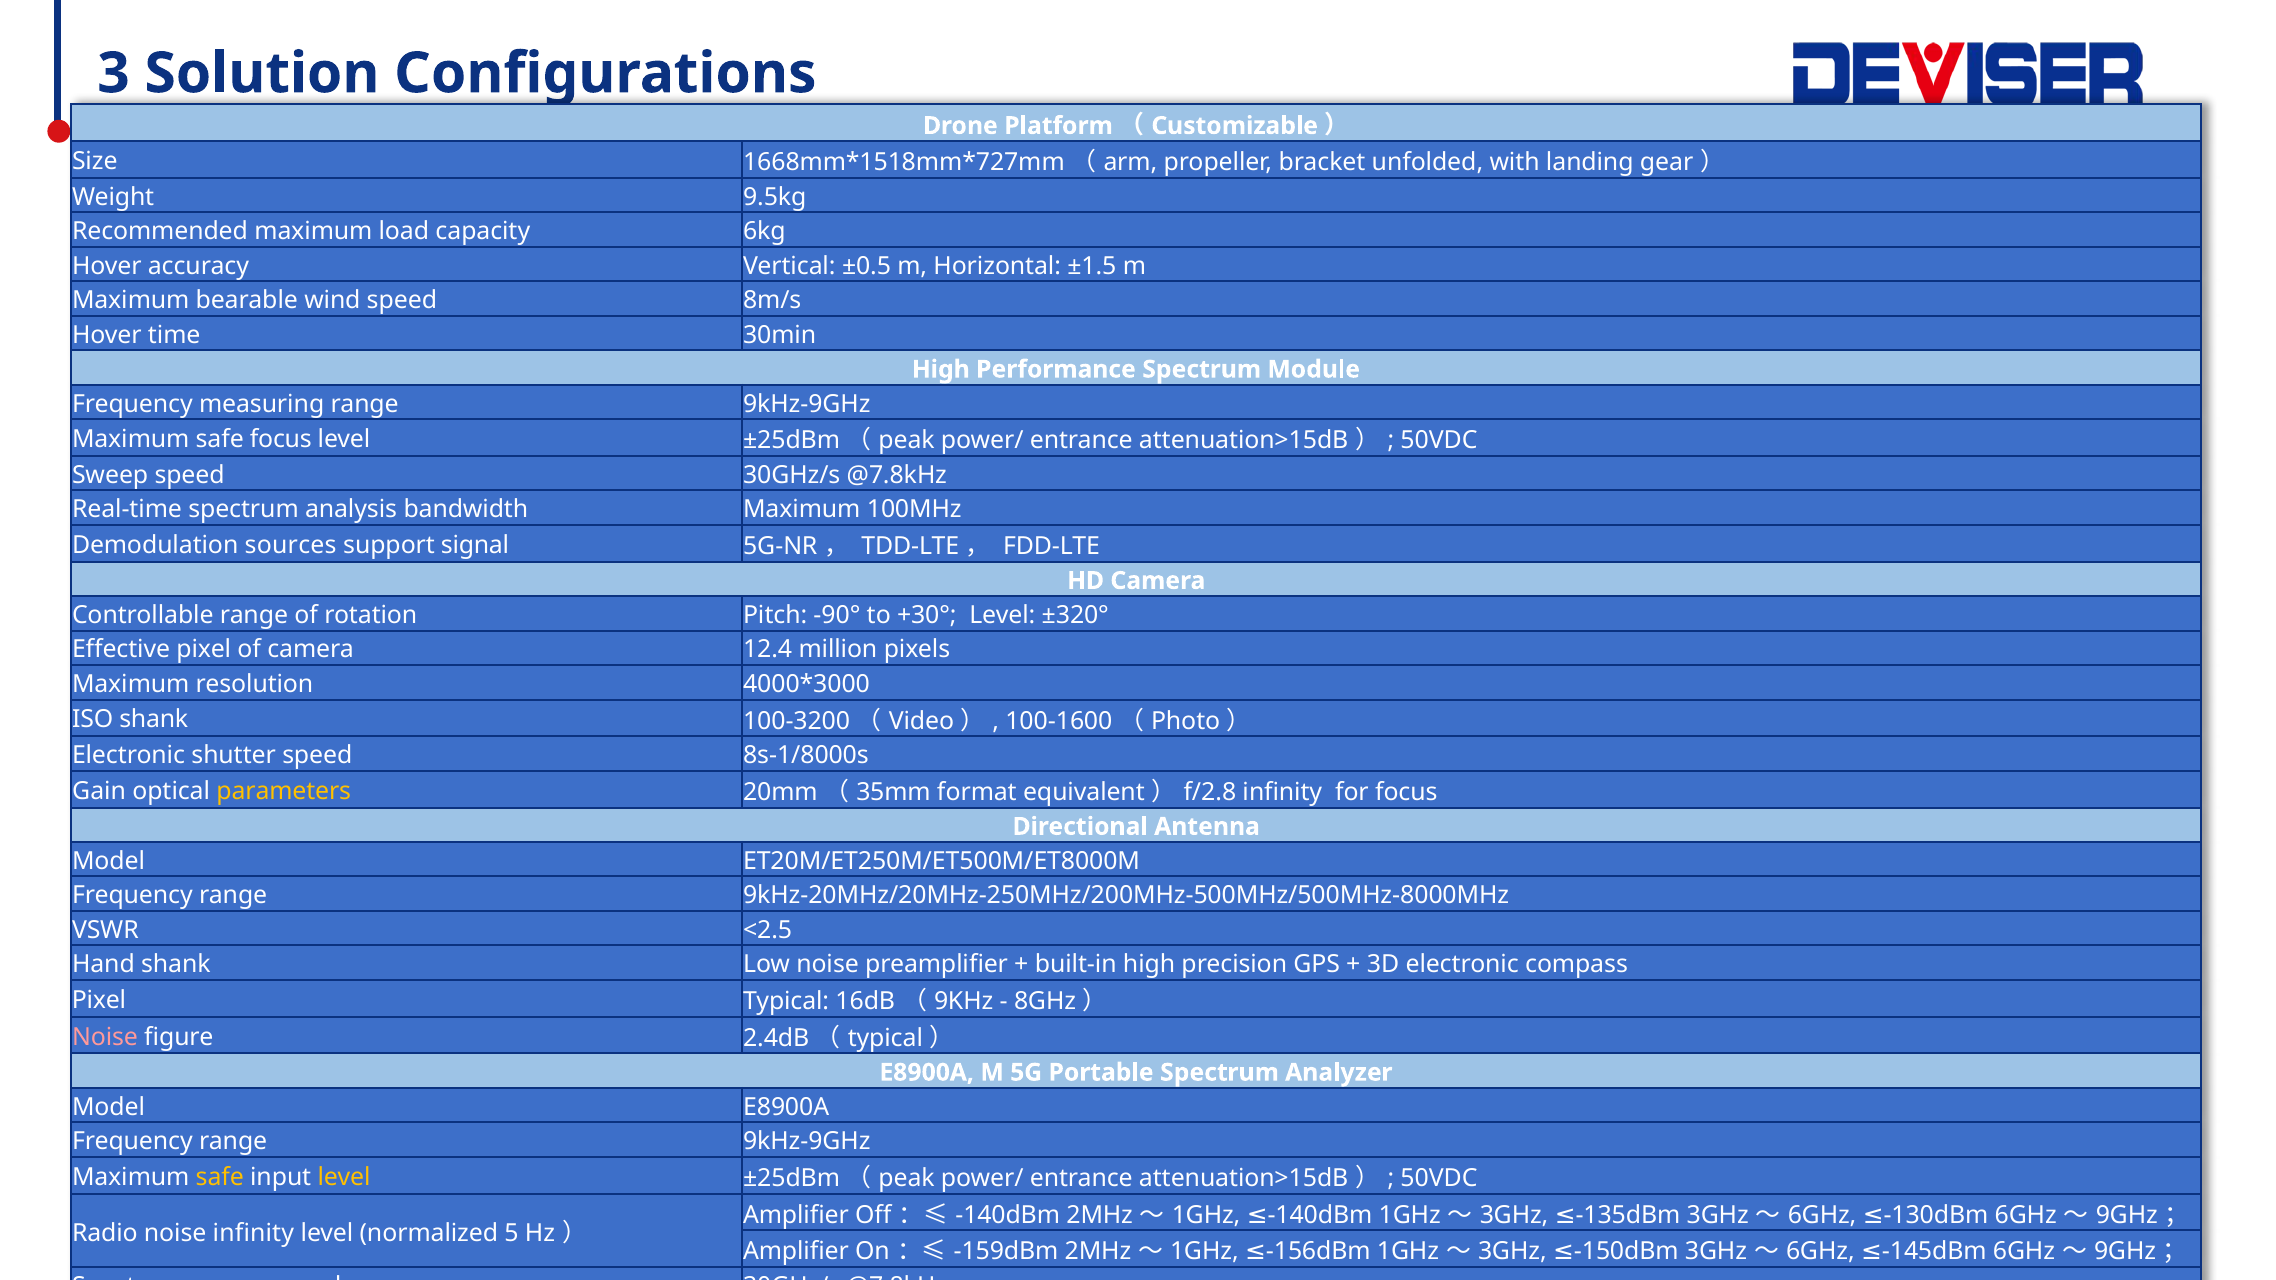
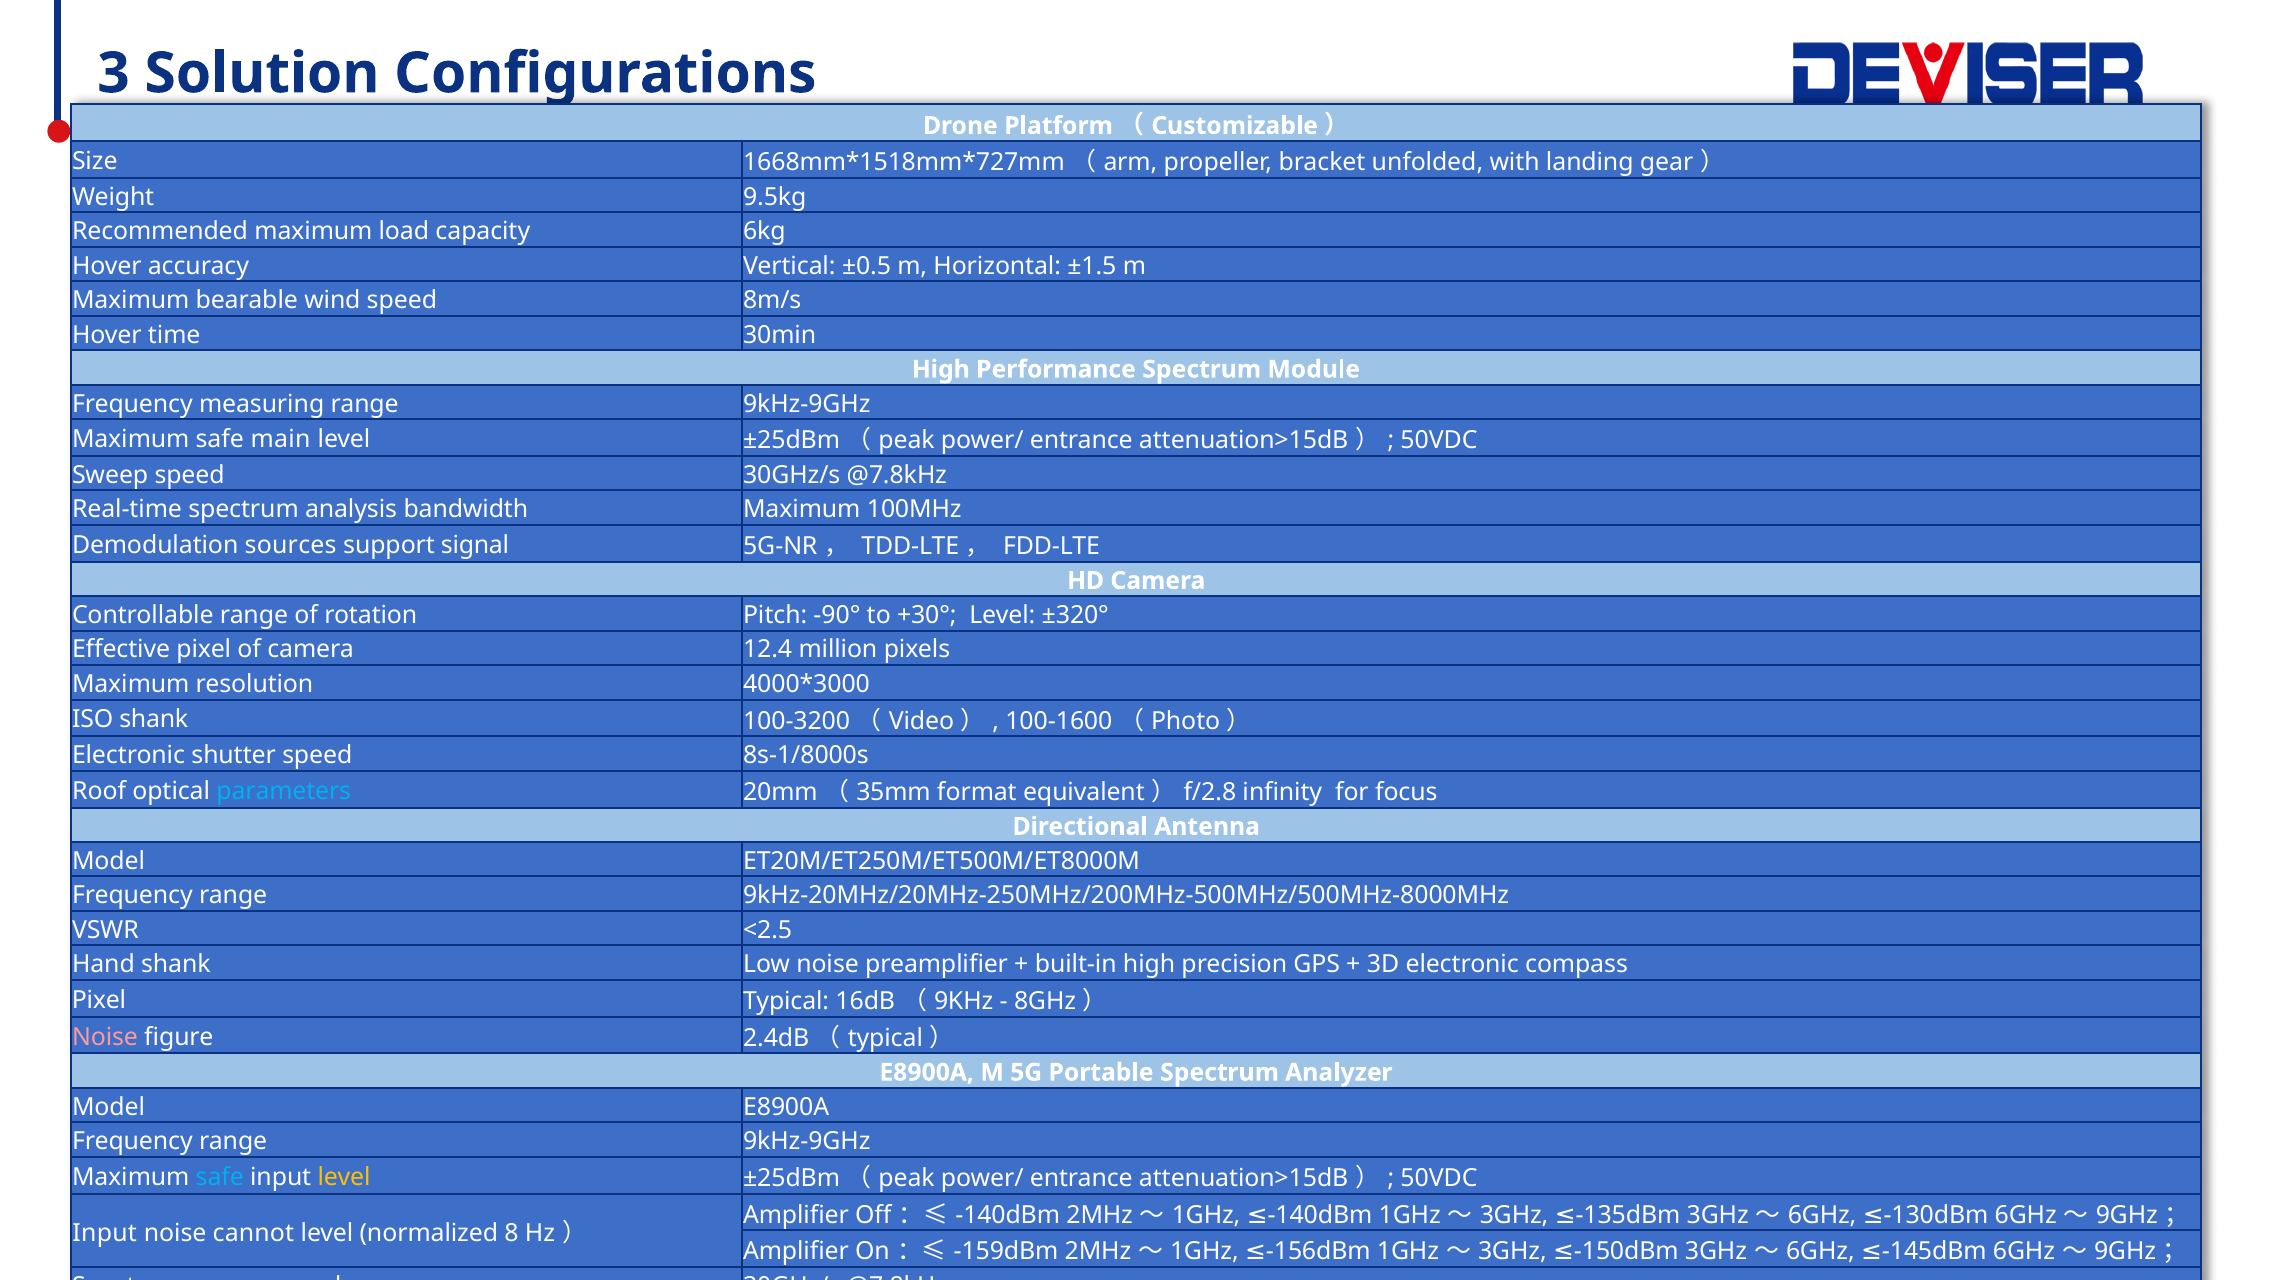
safe focus: focus -> main
Gain: Gain -> Roof
parameters colour: yellow -> light blue
safe at (220, 1177) colour: yellow -> light blue
Radio at (105, 1234): Radio -> Input
noise infinity: infinity -> cannot
5: 5 -> 8
